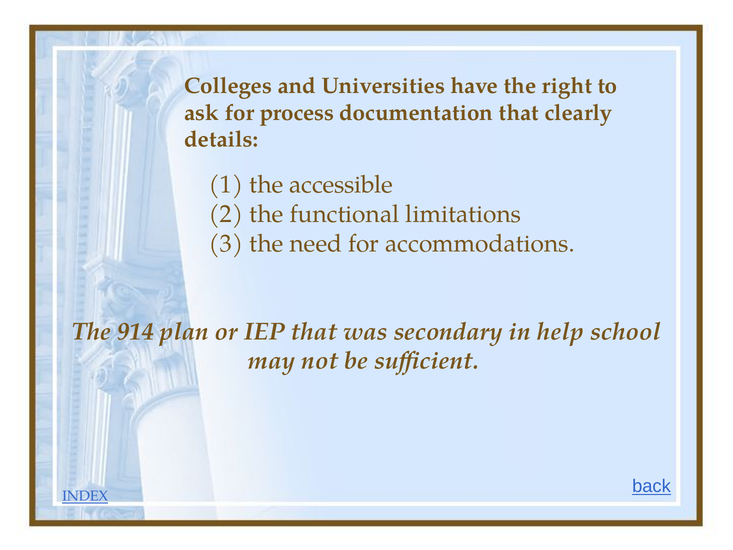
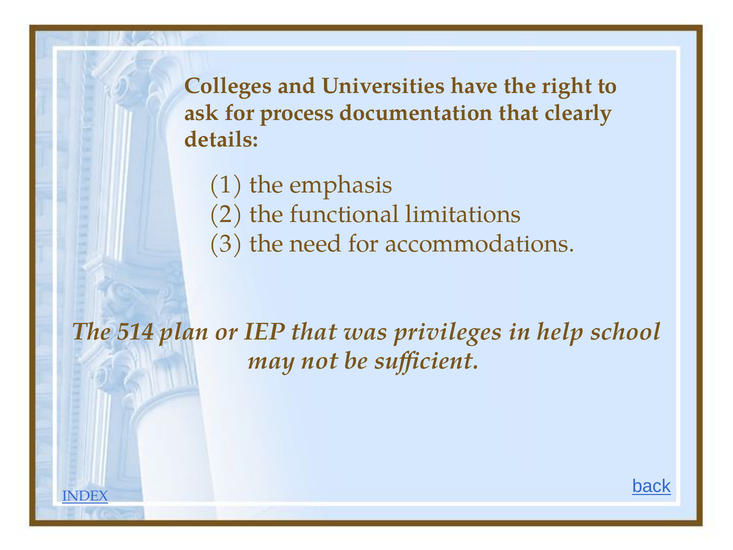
accessible: accessible -> emphasis
914: 914 -> 514
secondary: secondary -> privileges
